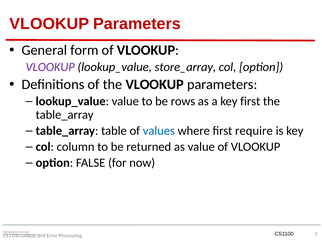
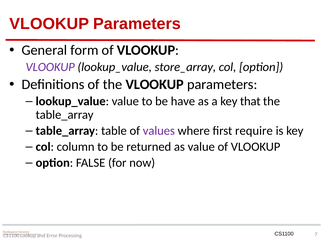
rows: rows -> have
key first: first -> that
values colour: blue -> purple
